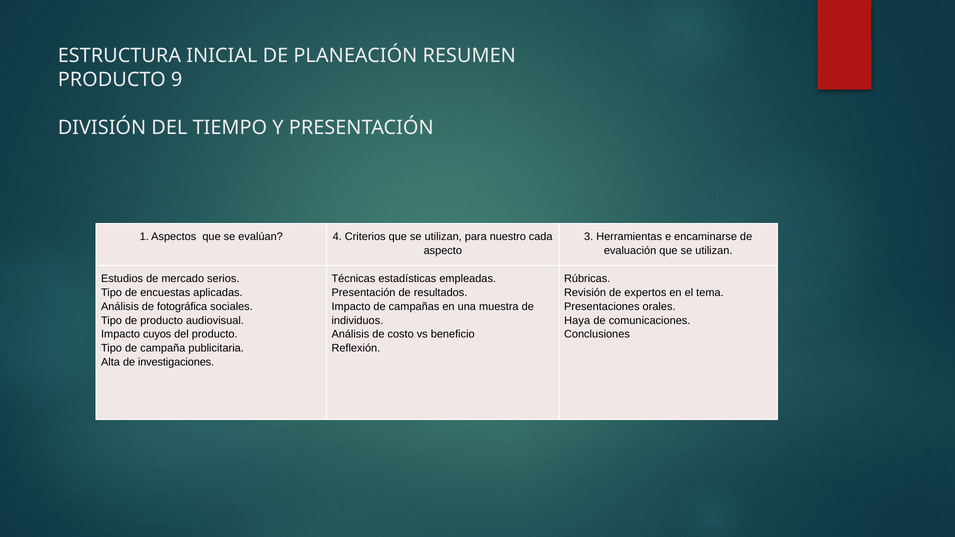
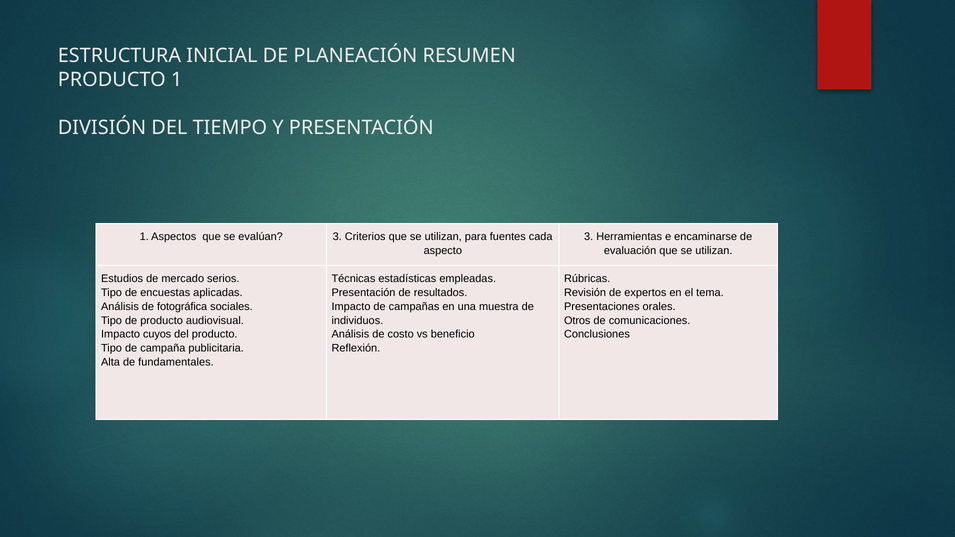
PRODUCTO 9: 9 -> 1
evalúan 4: 4 -> 3
nuestro: nuestro -> fuentes
Haya: Haya -> Otros
investigaciones: investigaciones -> fundamentales
